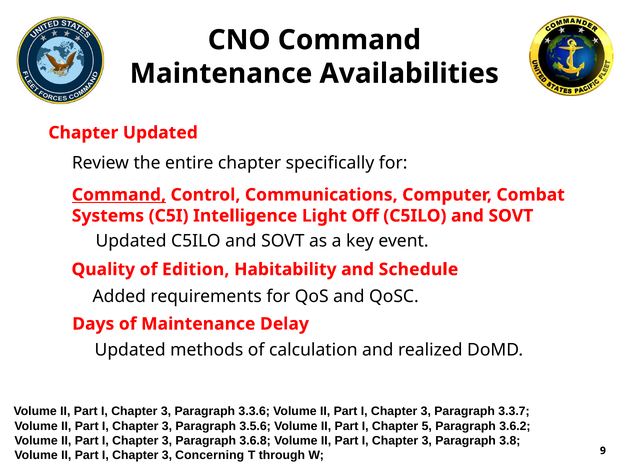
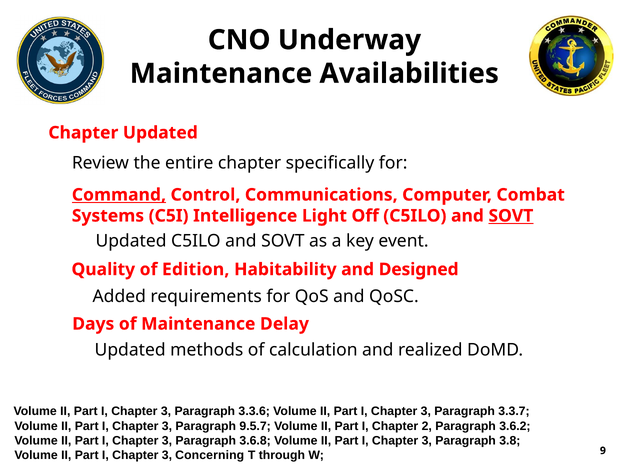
CNO Command: Command -> Underway
SOVT at (511, 216) underline: none -> present
Schedule: Schedule -> Designed
3.5.6: 3.5.6 -> 9.5.7
5: 5 -> 2
